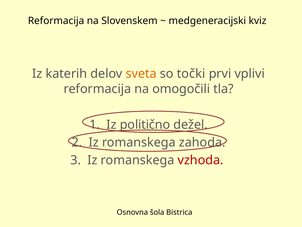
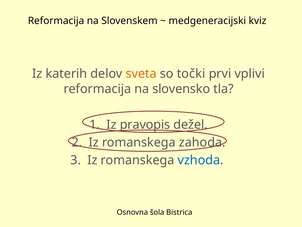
omogočili: omogočili -> slovensko
politično: politično -> pravopis
vzhoda colour: red -> blue
